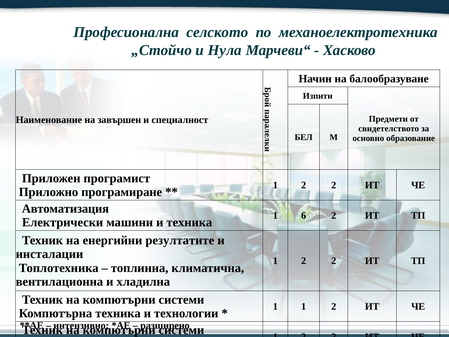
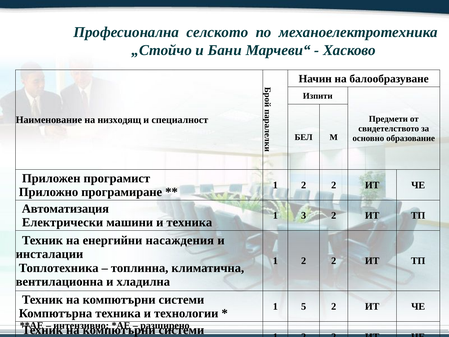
Нула: Нула -> Бани
завършен: завършен -> низходящ
6: 6 -> 3
резултатите: резултатите -> насаждения
1 1: 1 -> 5
